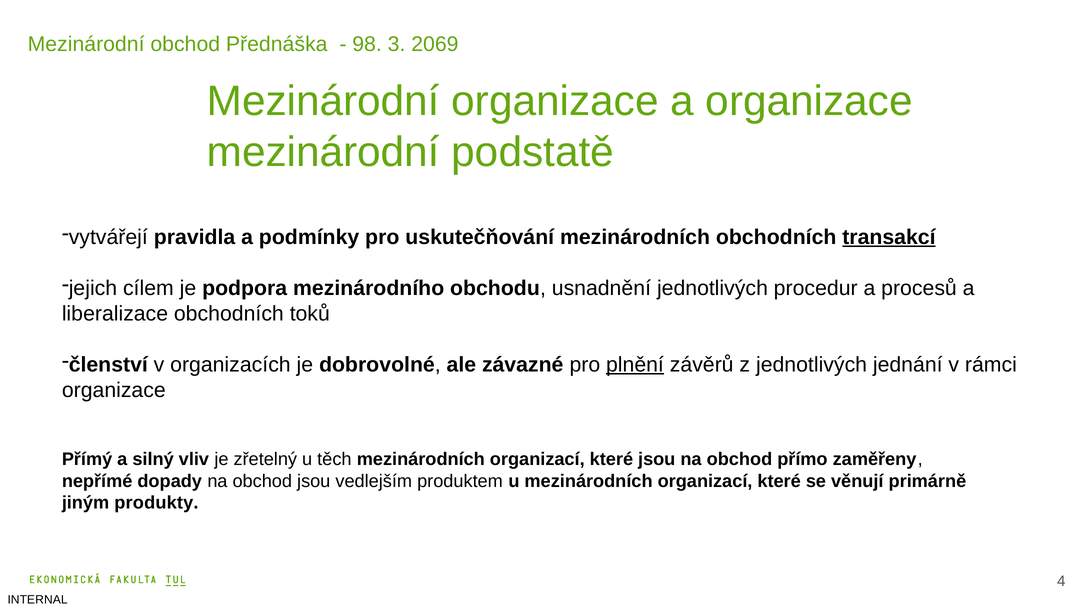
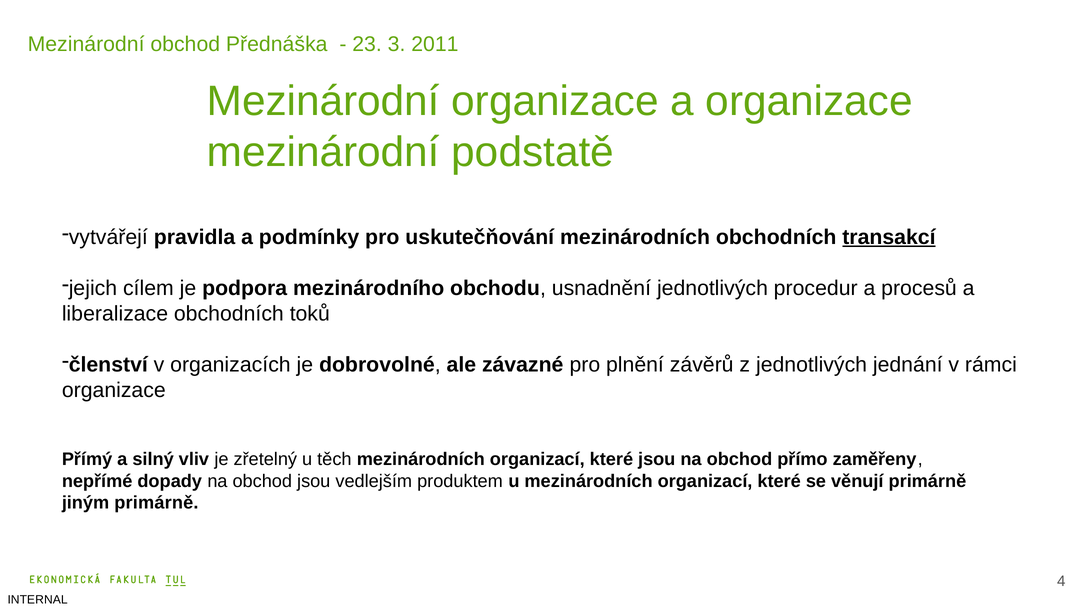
98: 98 -> 23
2069: 2069 -> 2011
plnění underline: present -> none
jiným produkty: produkty -> primárně
